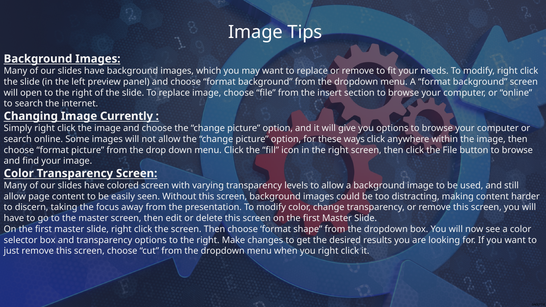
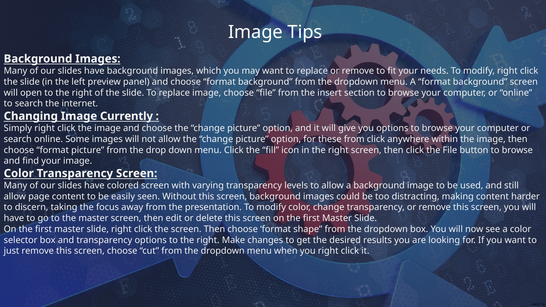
these ways: ways -> from
